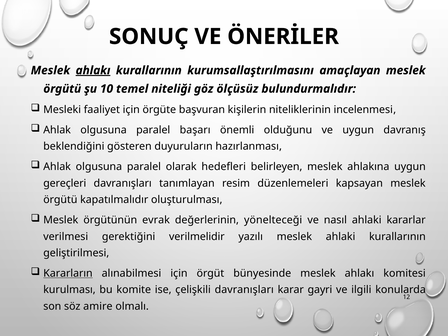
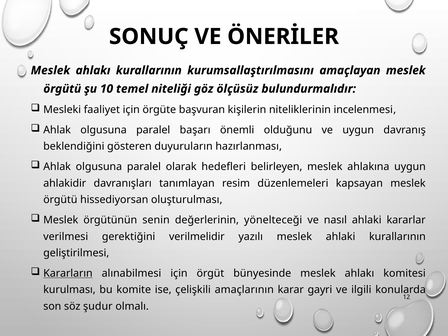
ahlakı at (93, 70) underline: present -> none
gereçleri: gereçleri -> ahlakidir
kapatılmalıdır: kapatılmalıdır -> hissediyorsan
evrak: evrak -> senin
çelişkili davranışları: davranışları -> amaçlarının
amire: amire -> şudur
